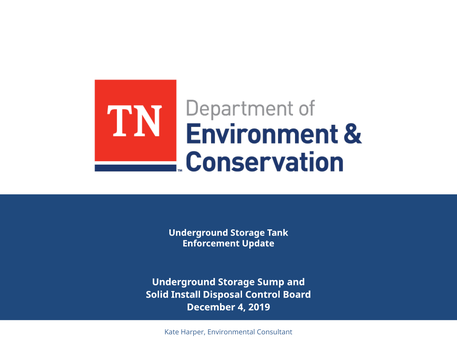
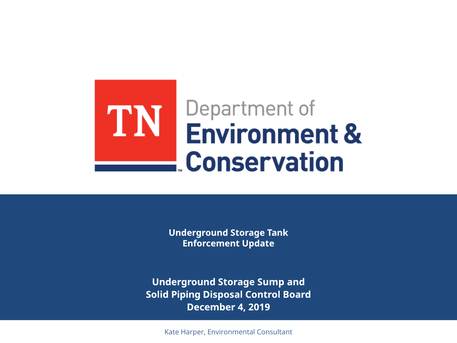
Install: Install -> Piping
